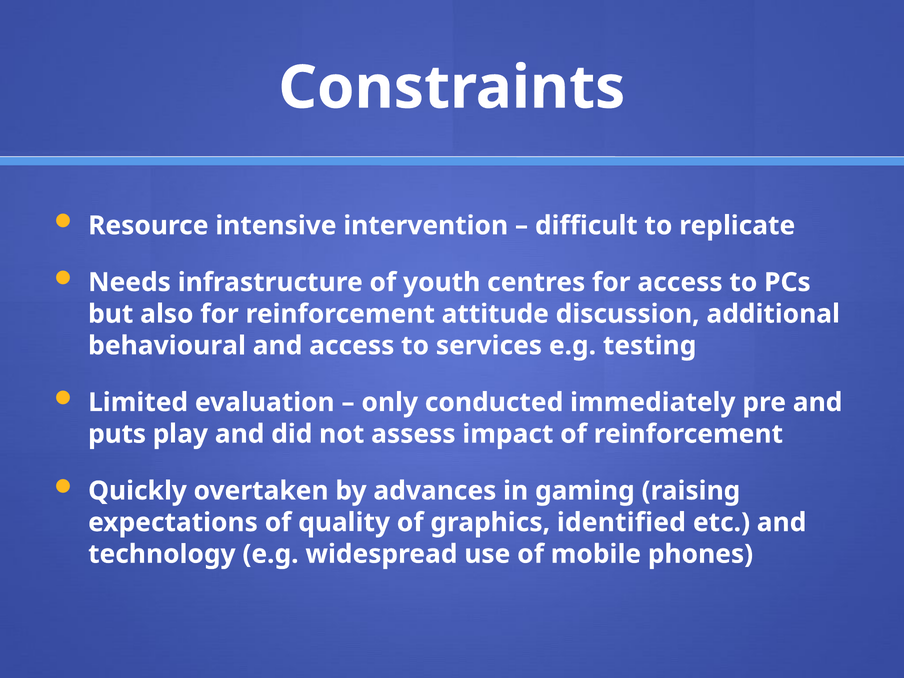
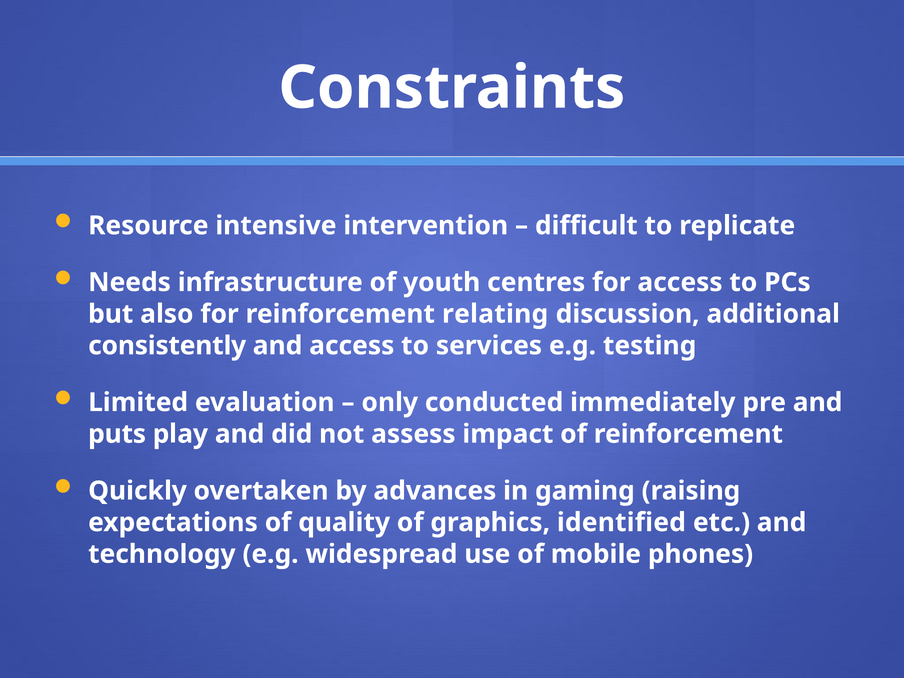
attitude: attitude -> relating
behavioural: behavioural -> consistently
